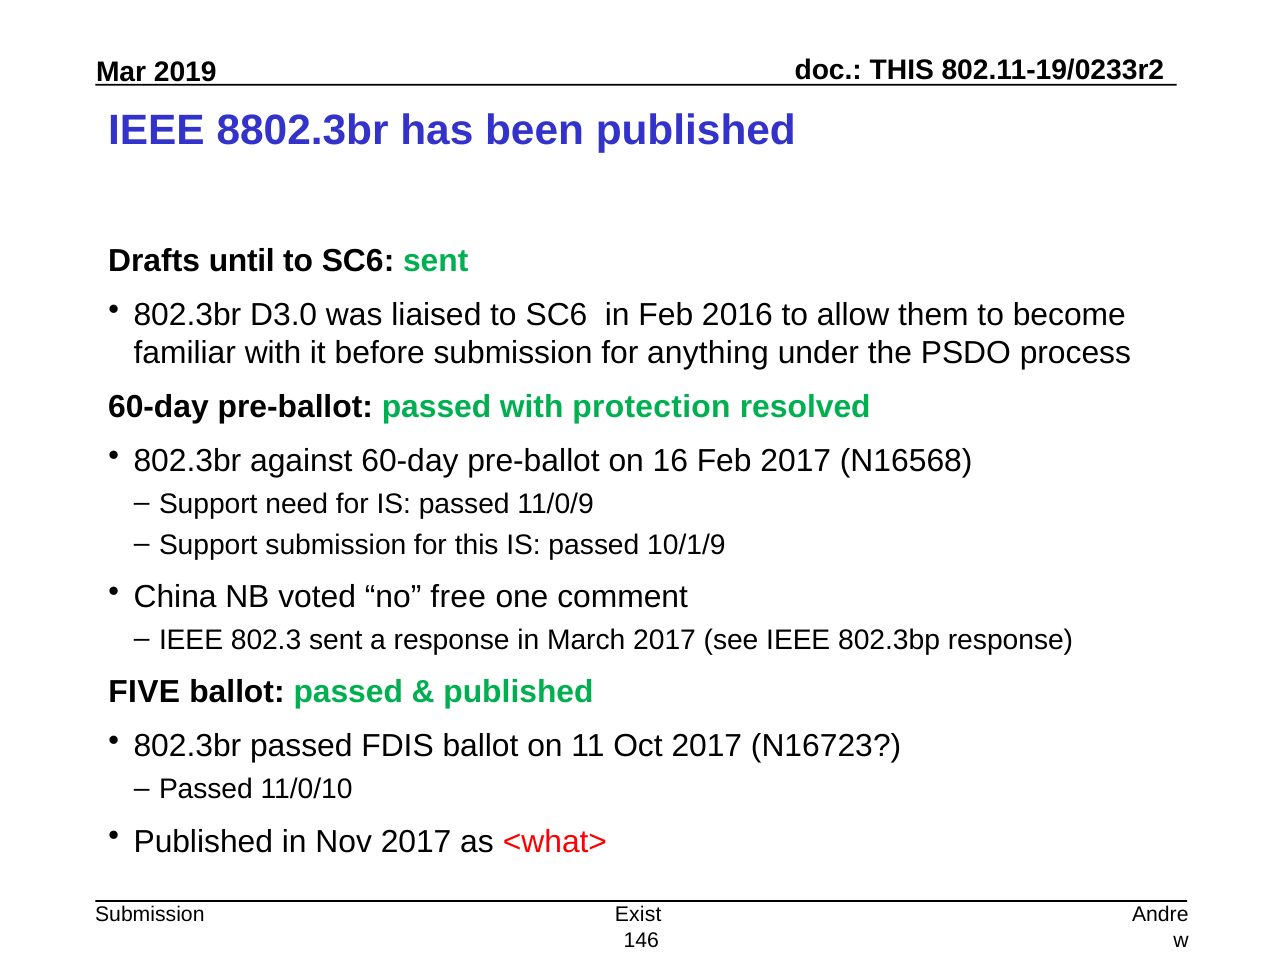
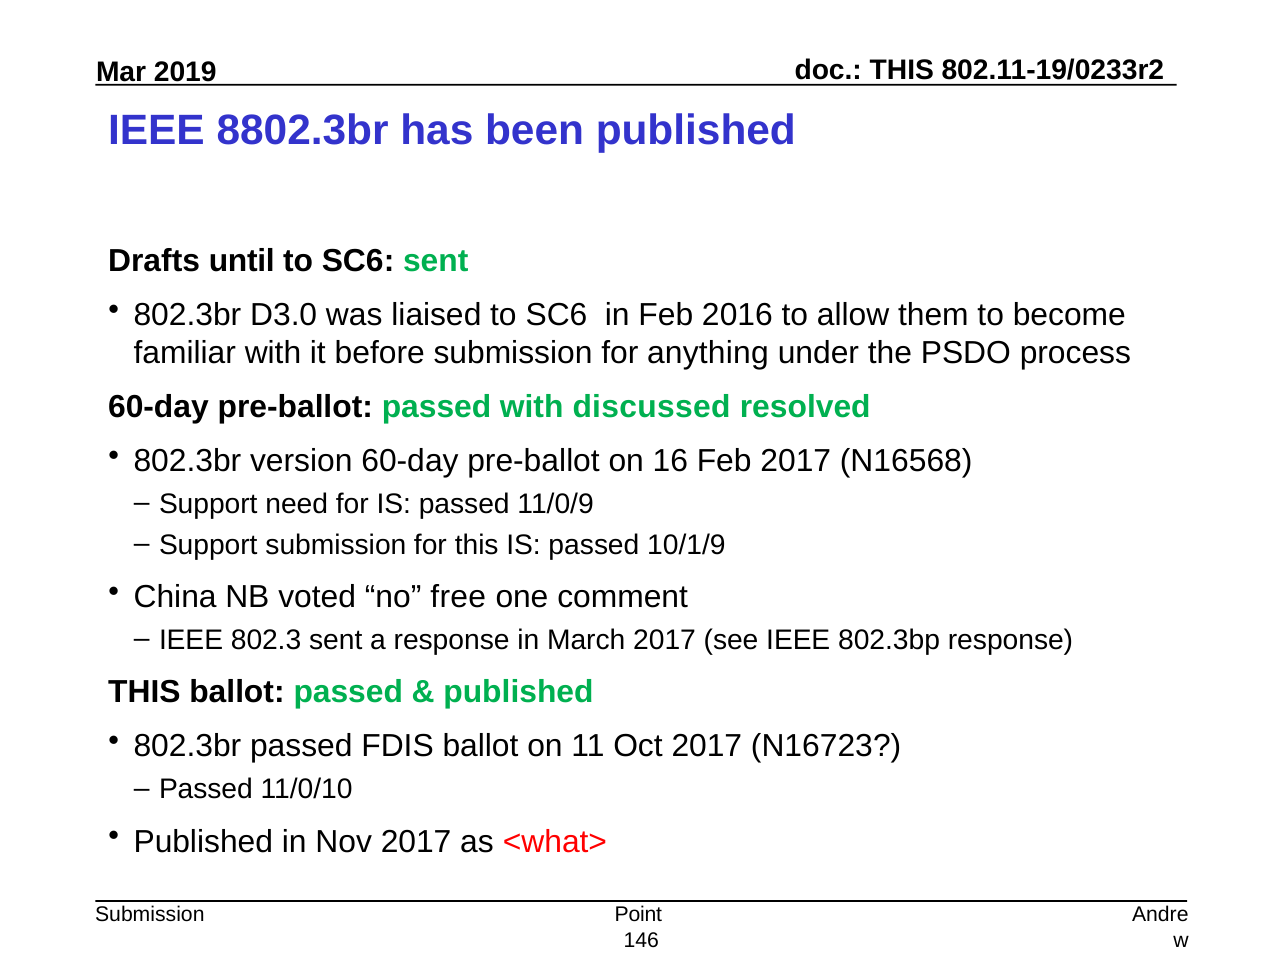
protection: protection -> discussed
against: against -> version
FIVE at (144, 692): FIVE -> THIS
Exist: Exist -> Point
